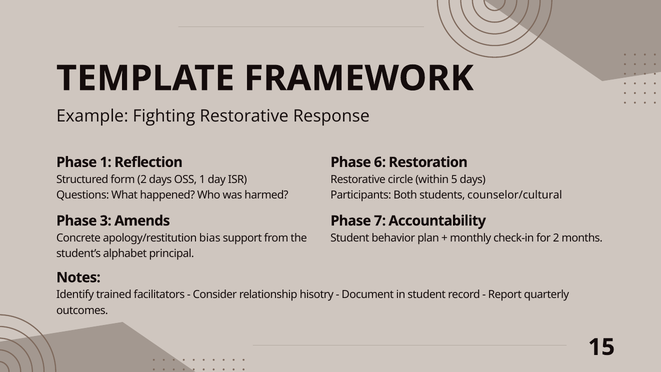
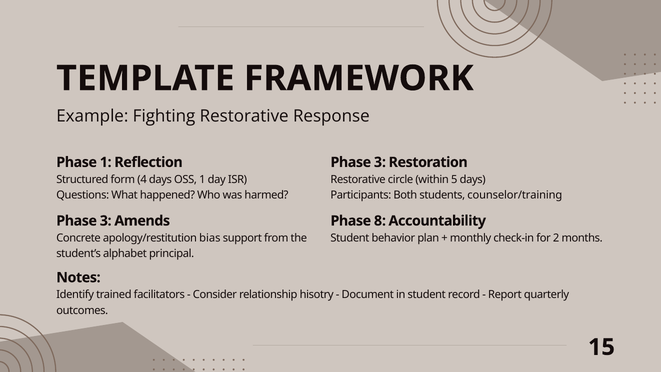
6 at (380, 162): 6 -> 3
form 2: 2 -> 4
counselor/cultural: counselor/cultural -> counselor/training
7: 7 -> 8
